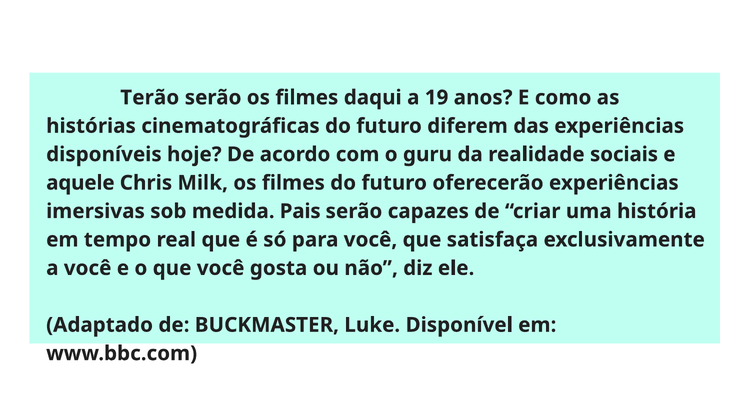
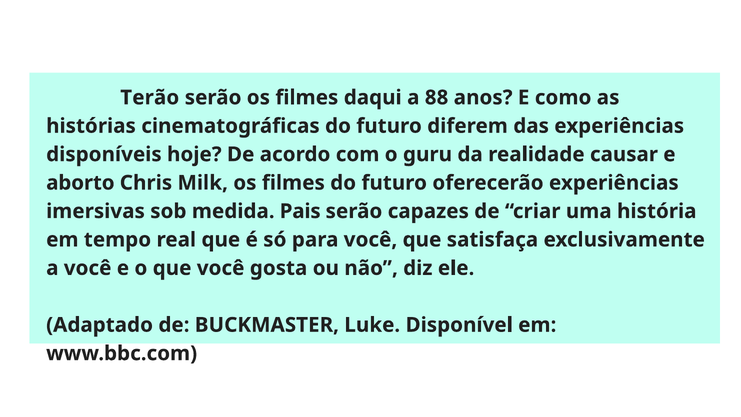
19: 19 -> 88
sociais: sociais -> causar
aquele: aquele -> aborto
